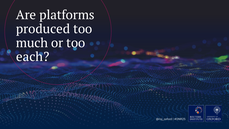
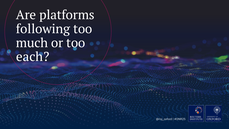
produced: produced -> following
